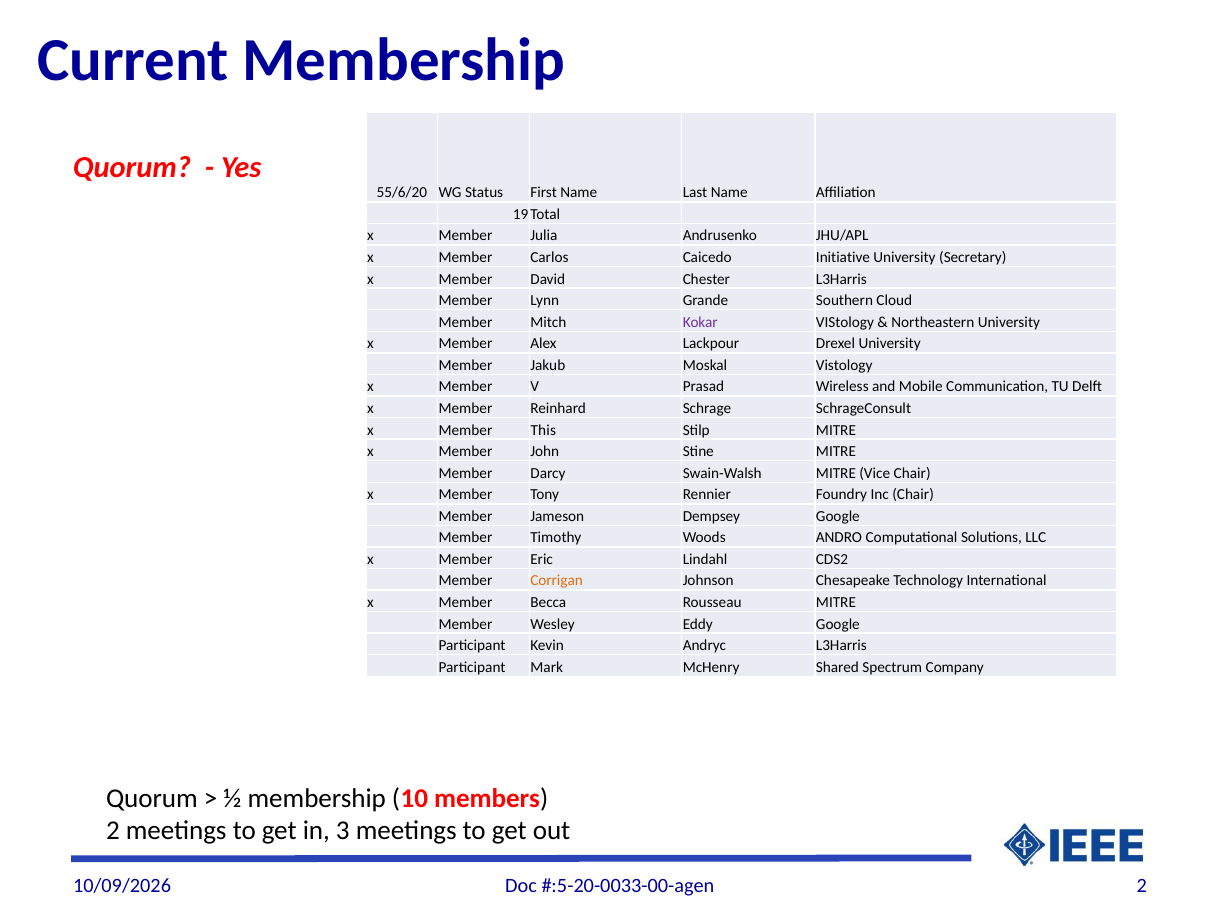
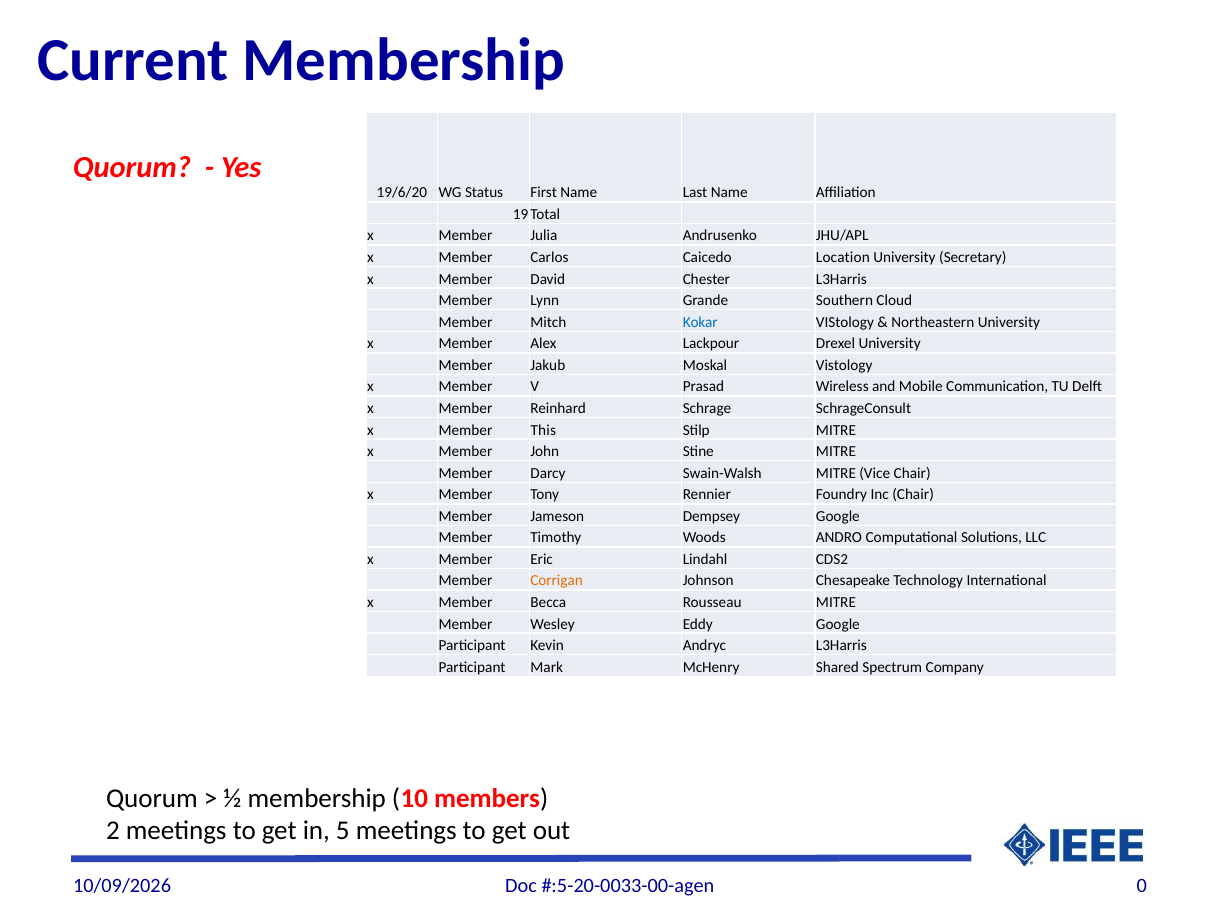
55/6/20: 55/6/20 -> 19/6/20
Initiative: Initiative -> Location
Kokar colour: purple -> blue
3: 3 -> 5
2 at (1142, 886): 2 -> 0
